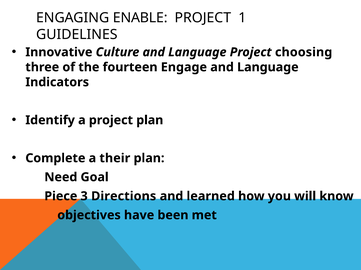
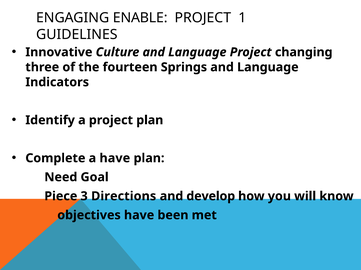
choosing: choosing -> changing
Engage: Engage -> Springs
a their: their -> have
learned: learned -> develop
